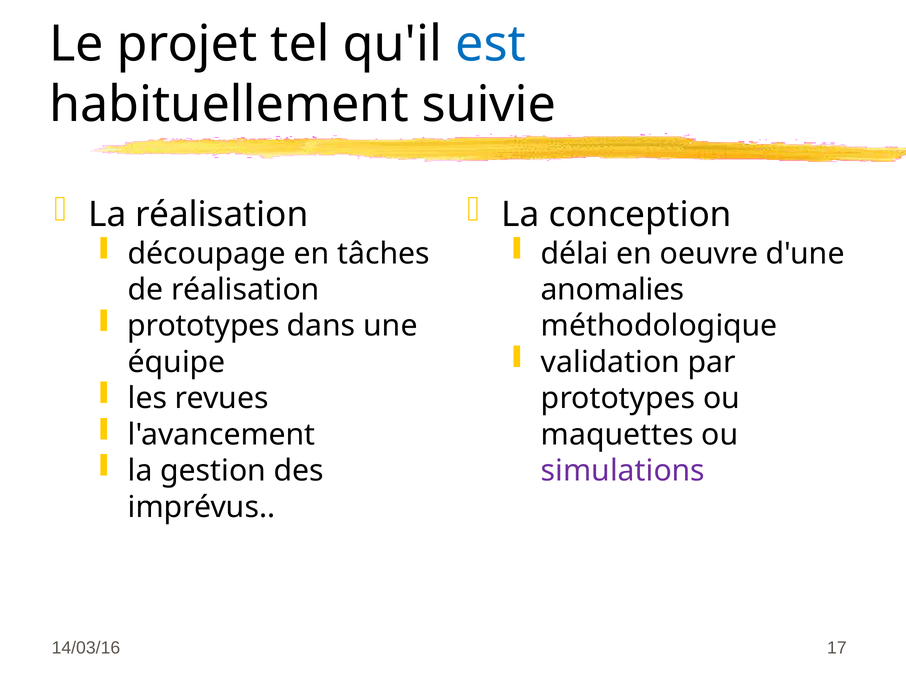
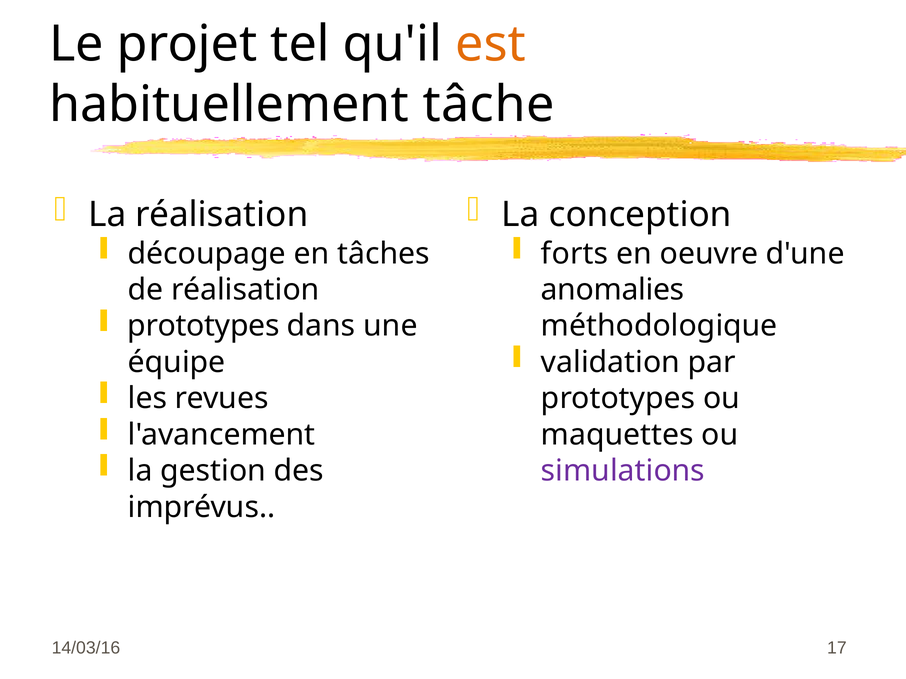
est colour: blue -> orange
suivie: suivie -> tâche
délai: délai -> forts
